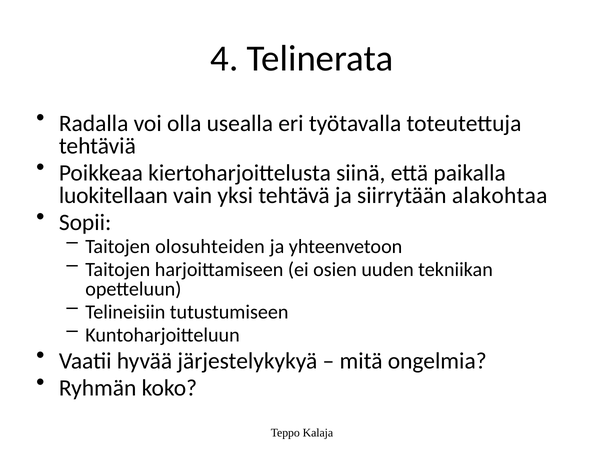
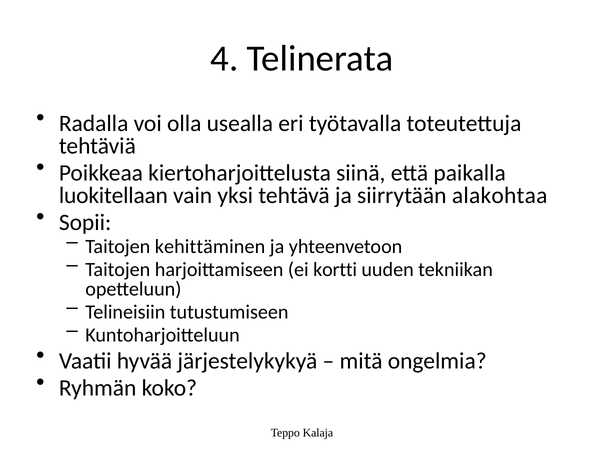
olosuhteiden: olosuhteiden -> kehittäminen
osien: osien -> kortti
